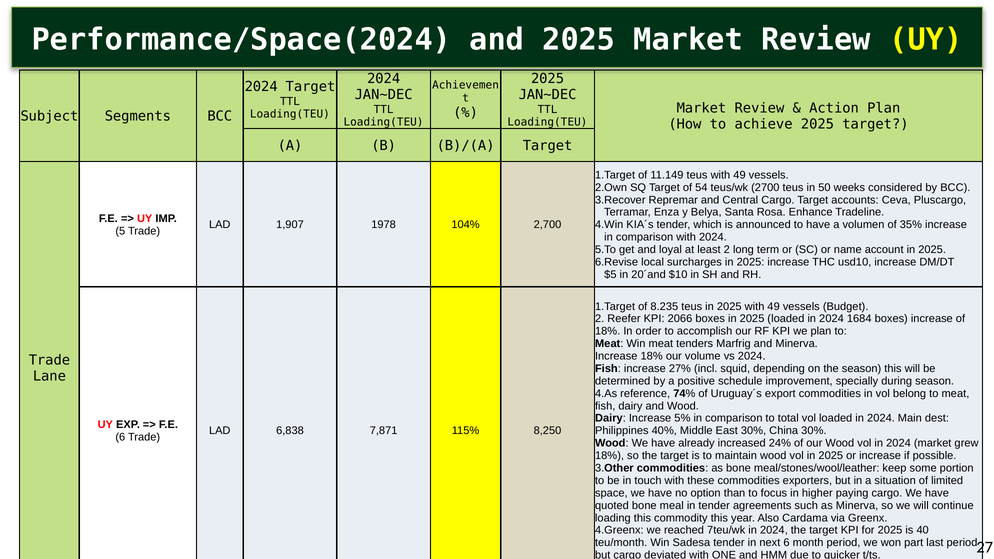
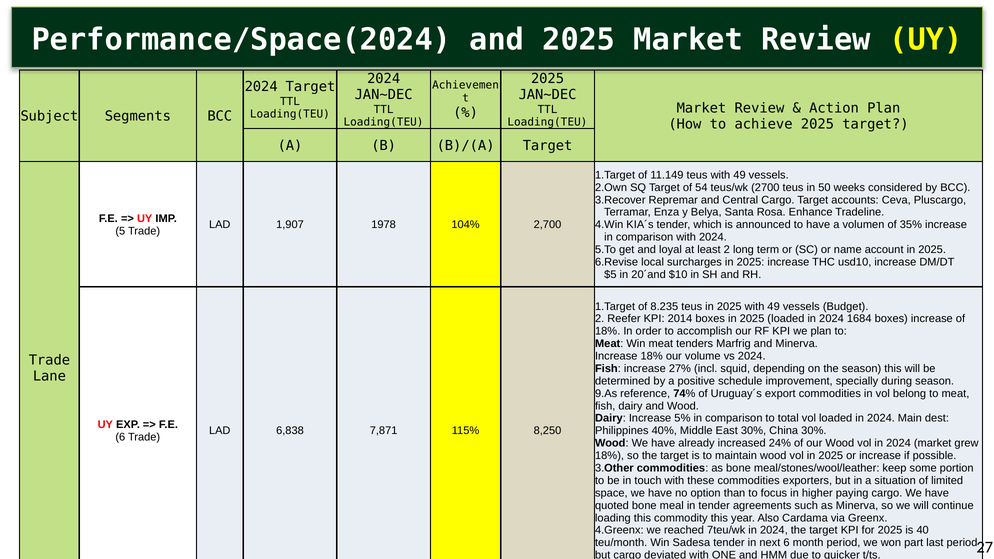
2066: 2066 -> 2014
4.As: 4.As -> 9.As
